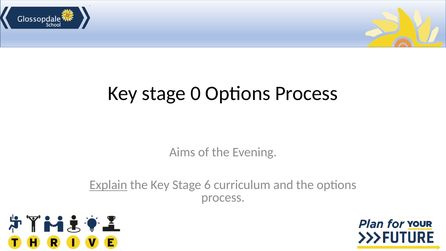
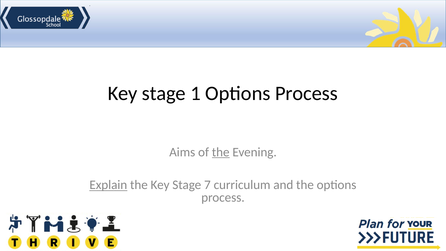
0: 0 -> 1
the at (221, 152) underline: none -> present
6: 6 -> 7
